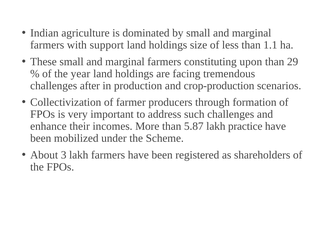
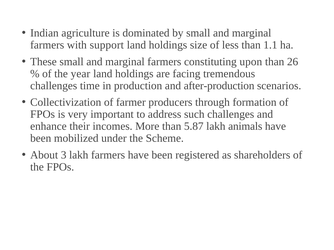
29: 29 -> 26
after: after -> time
crop-production: crop-production -> after-production
practice: practice -> animals
